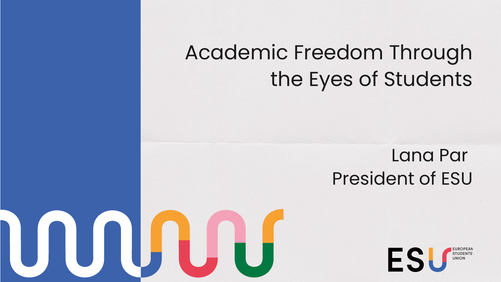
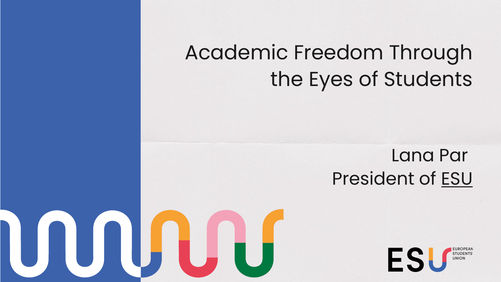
ESU underline: none -> present
